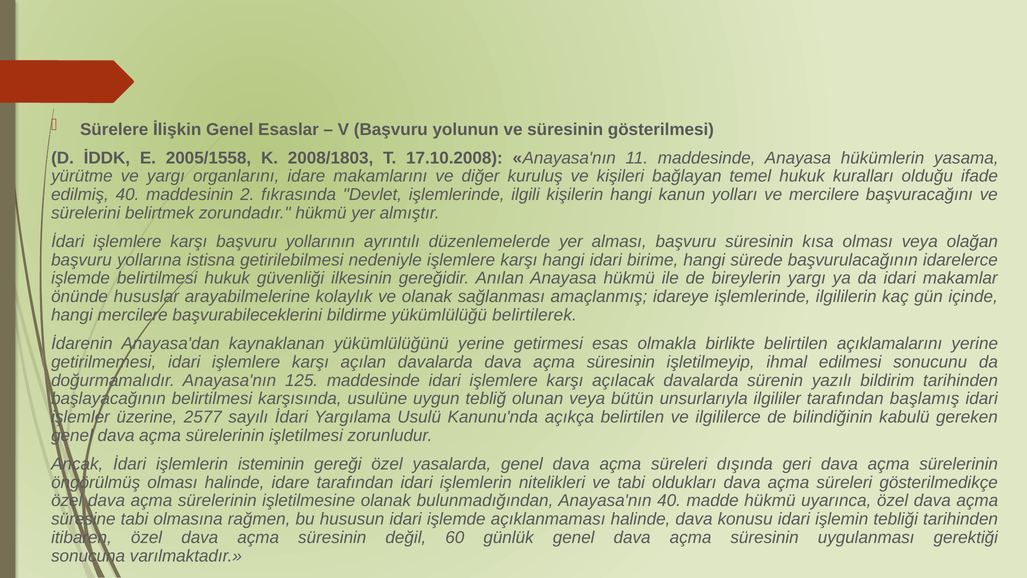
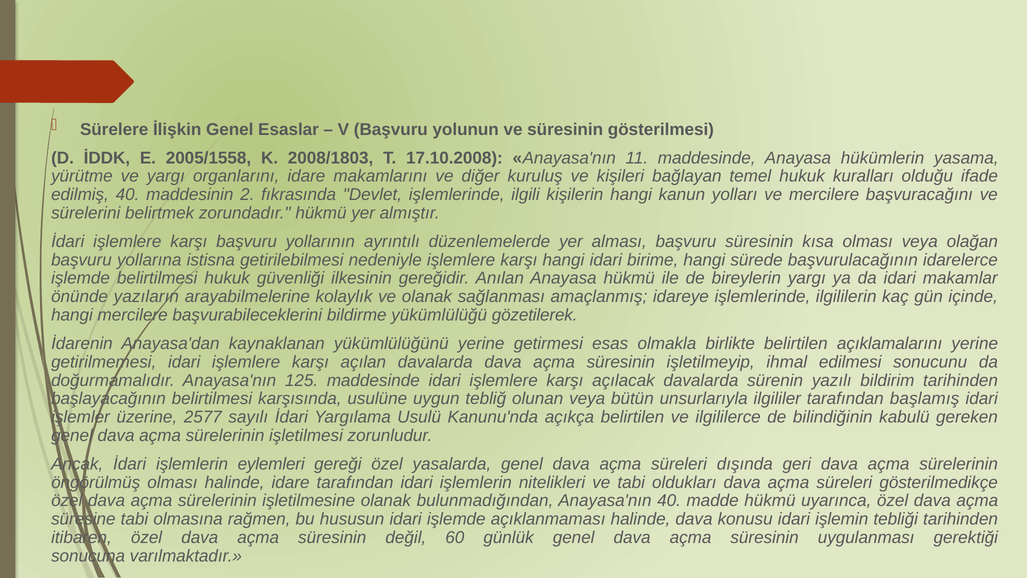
hususlar: hususlar -> yazıların
belirtilerek: belirtilerek -> gözetilerek
isteminin: isteminin -> eylemleri
